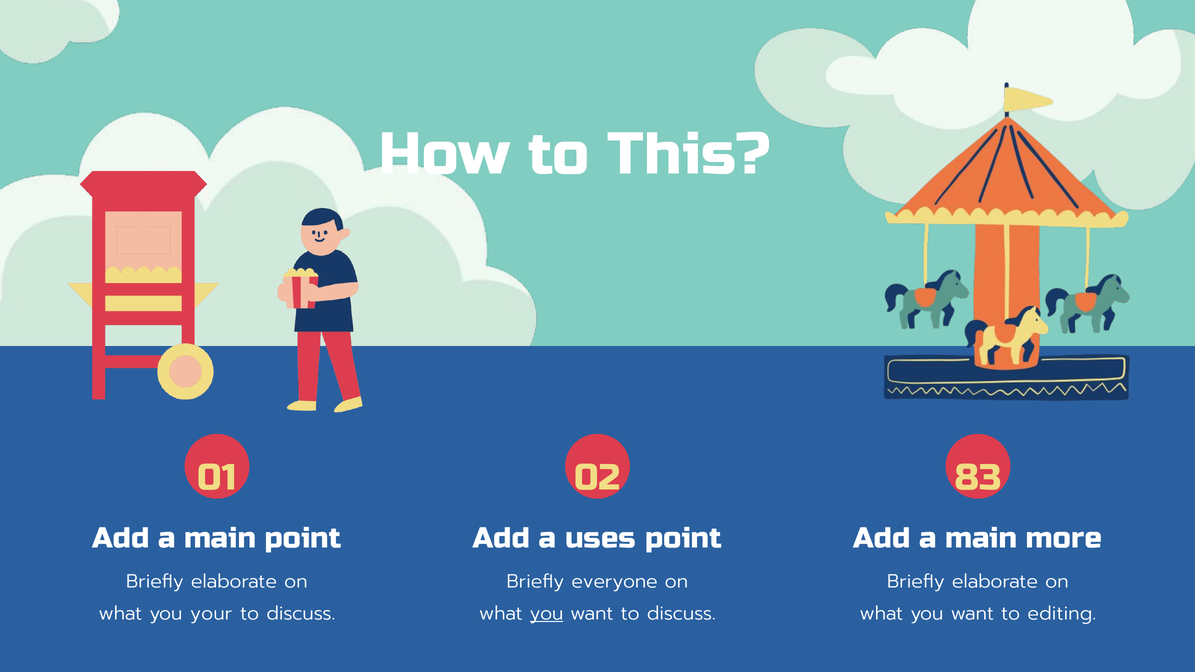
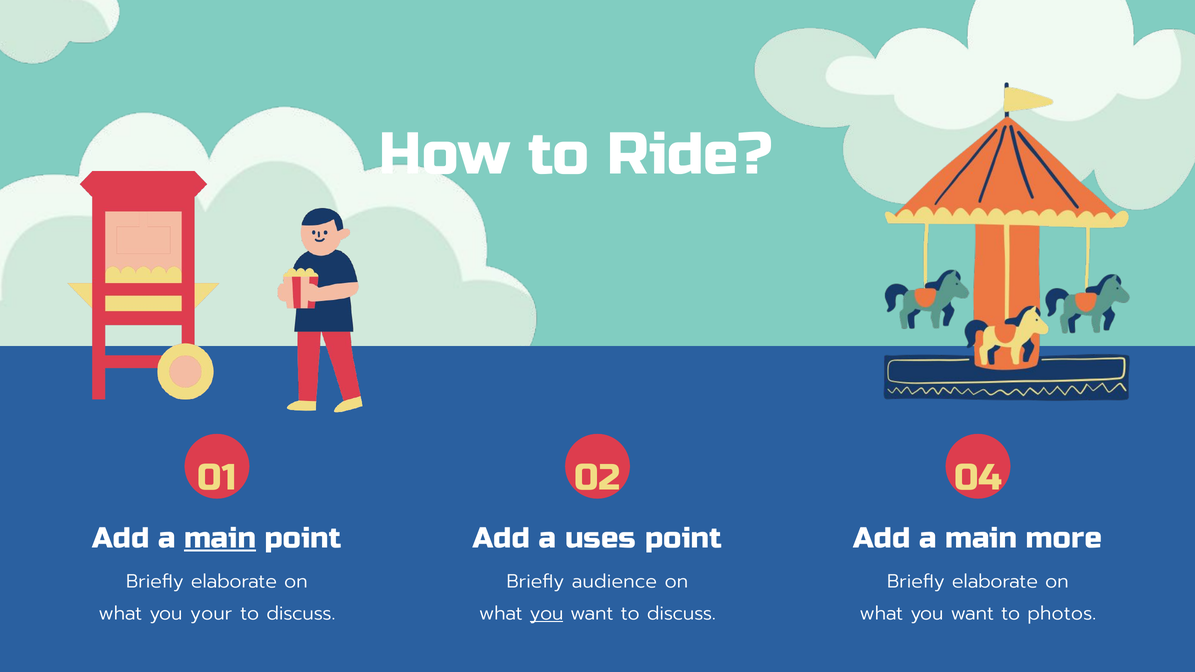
This: This -> Ride
83: 83 -> 04
main at (220, 538) underline: none -> present
everyone: everyone -> audience
editing: editing -> photos
